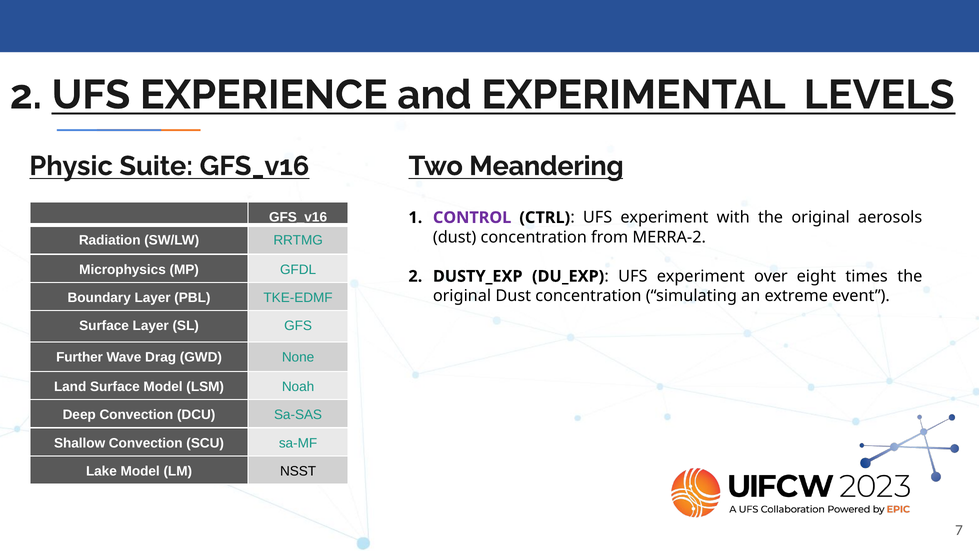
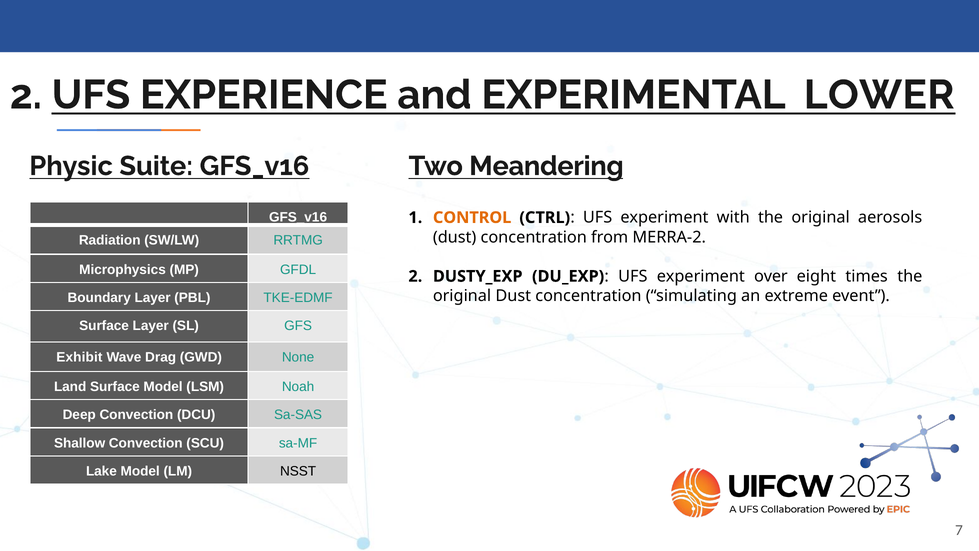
LEVELS: LEVELS -> LOWER
CONTROL colour: purple -> orange
Further: Further -> Exhibit
